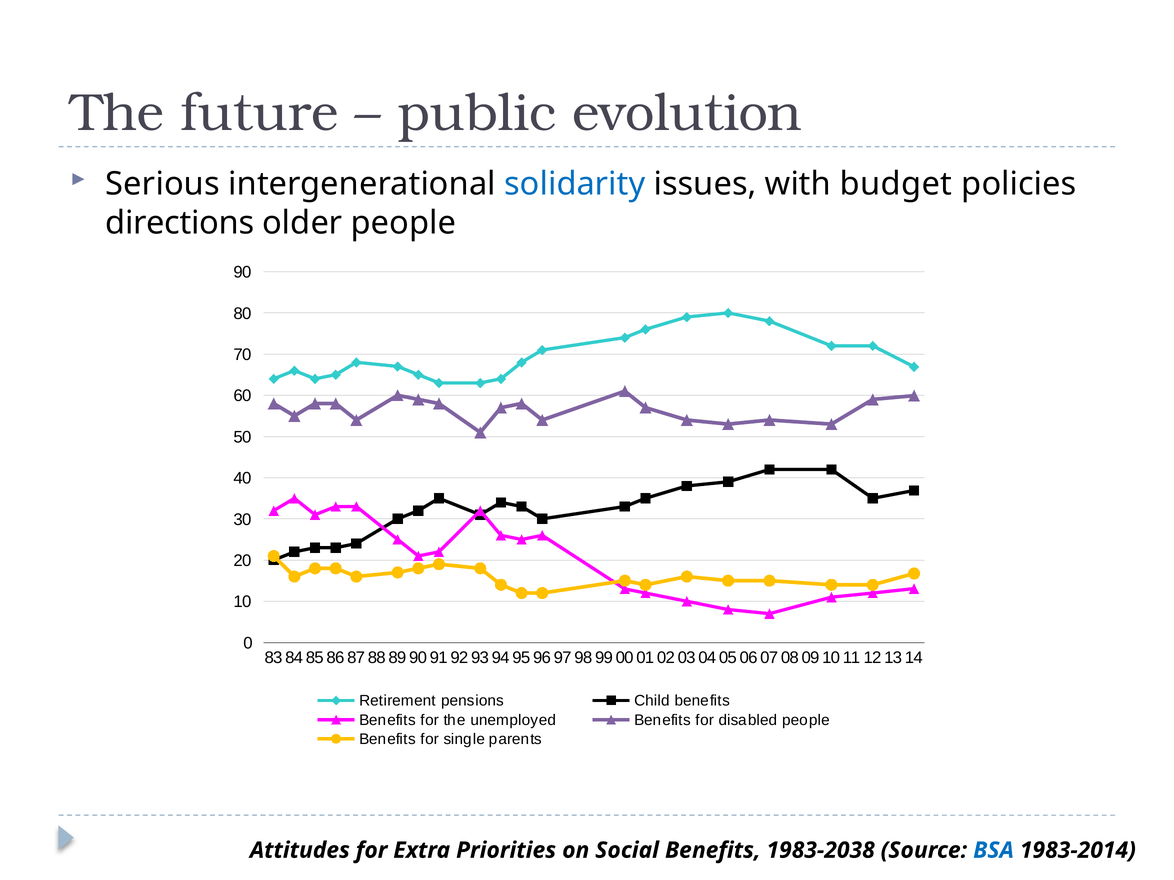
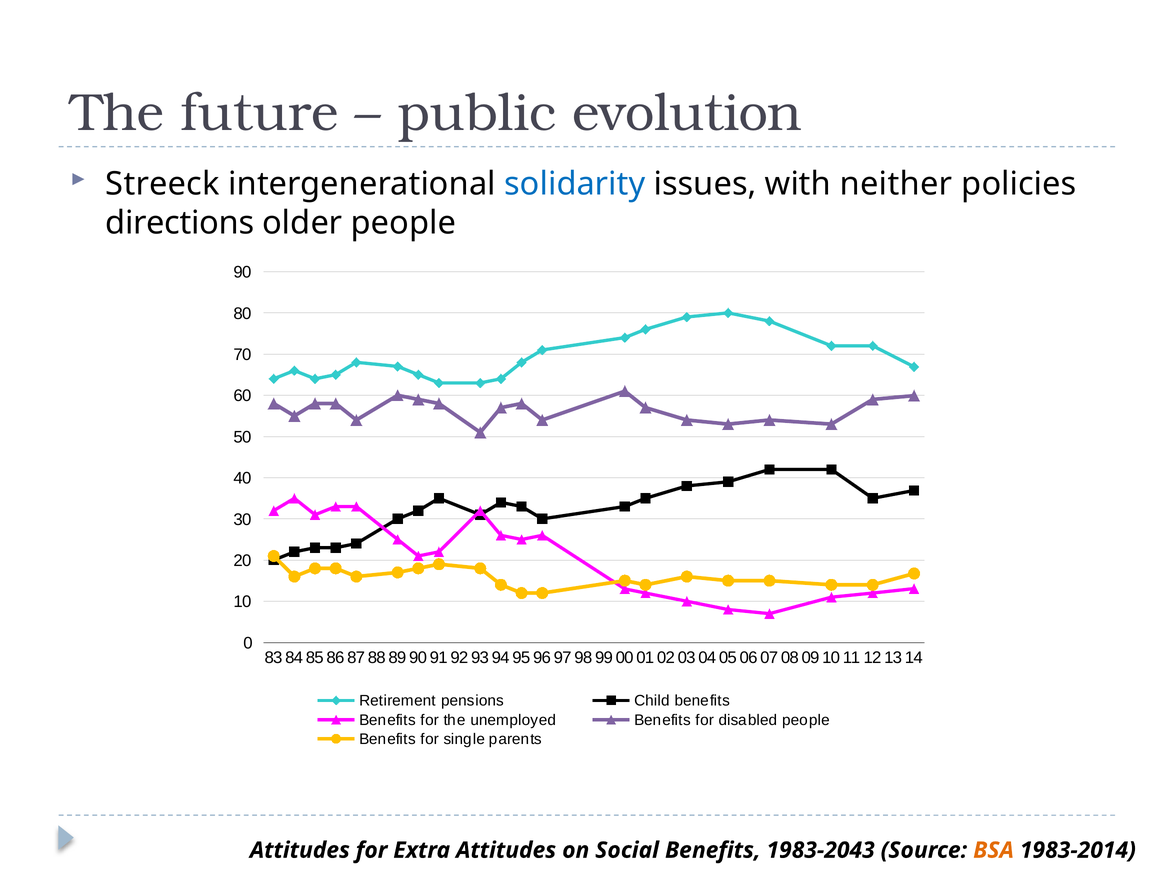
Serious: Serious -> Streeck
budget: budget -> neither
Extra Priorities: Priorities -> Attitudes
1983-2038: 1983-2038 -> 1983-2043
BSA colour: blue -> orange
